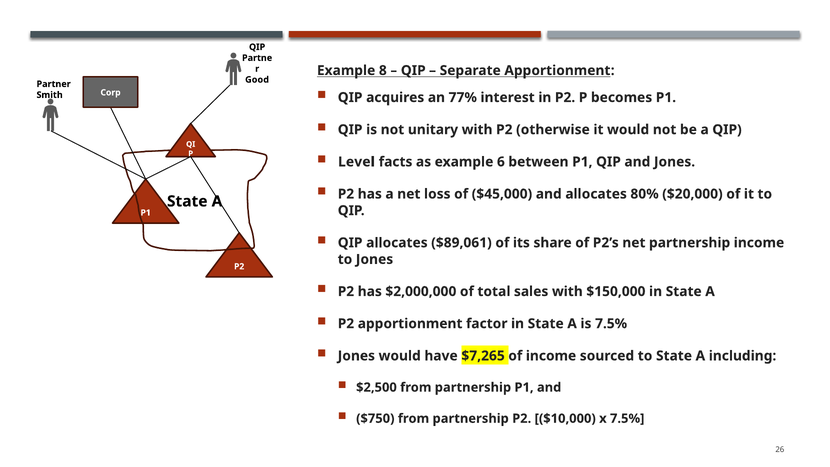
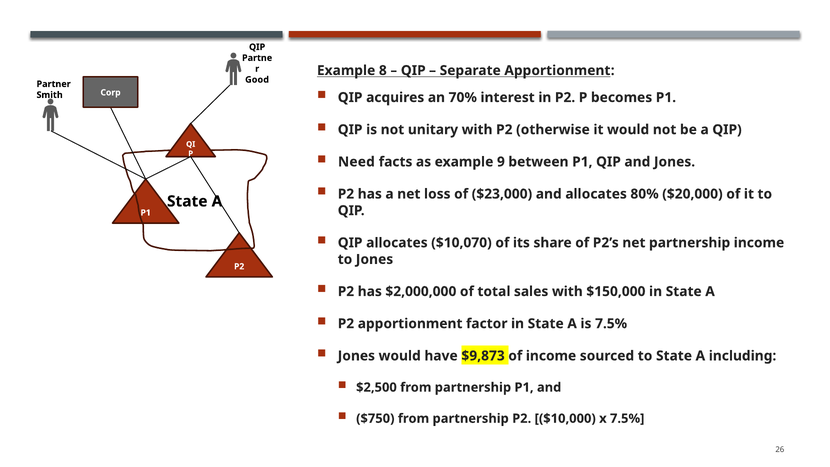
77%: 77% -> 70%
Level: Level -> Need
6: 6 -> 9
$45,000: $45,000 -> $23,000
$89,061: $89,061 -> $10,070
$7,265: $7,265 -> $9,873
